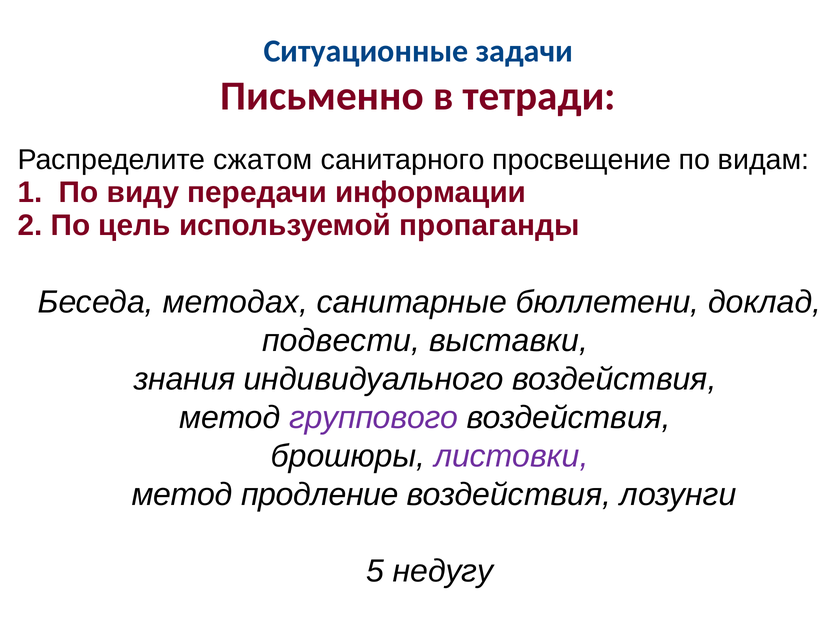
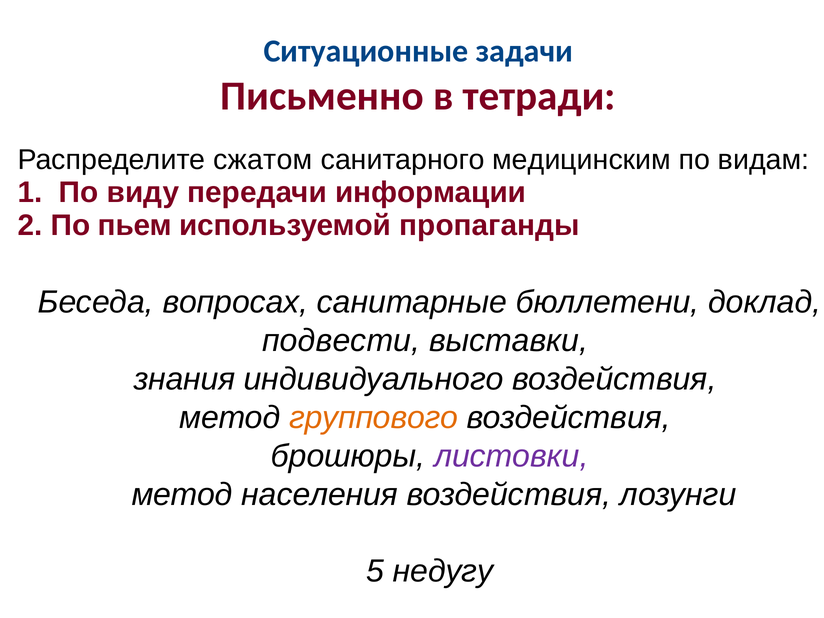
просвещение: просвещение -> медицинским
цель: цель -> пьем
методах: методах -> вопросах
группового colour: purple -> orange
продление: продление -> населения
